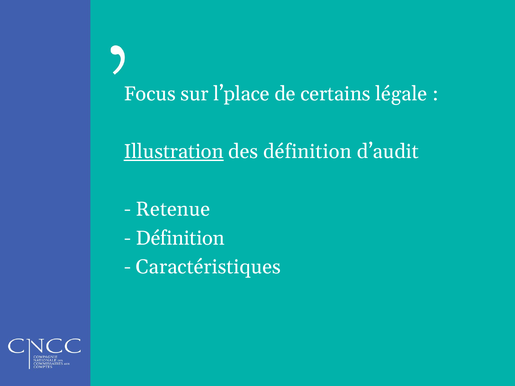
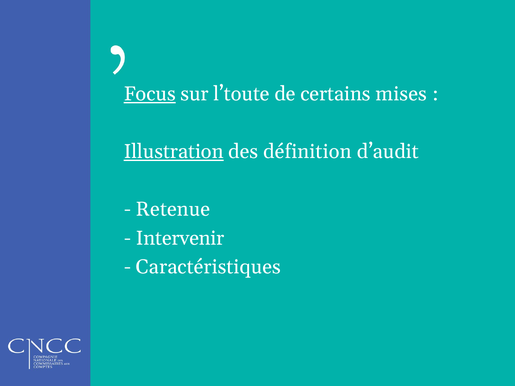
Focus underline: none -> present
l’place: l’place -> l’toute
légale: légale -> mises
Définition at (180, 238): Définition -> Intervenir
